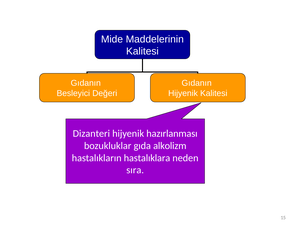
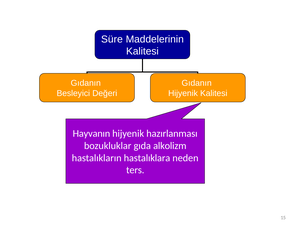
Mide: Mide -> Süre
Dizanteri: Dizanteri -> Hayvanın
sıra: sıra -> ters
